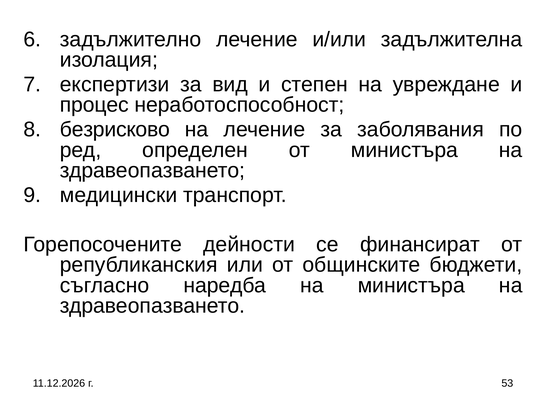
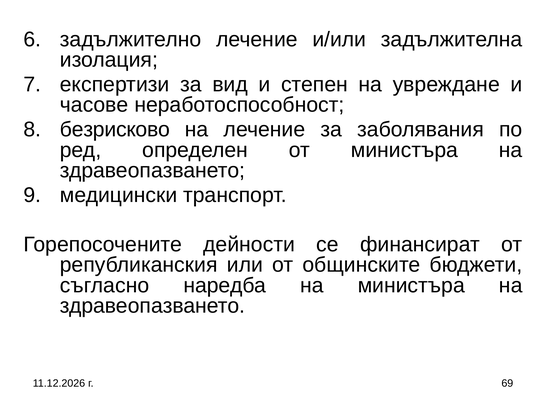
процес: процес -> часове
53: 53 -> 69
